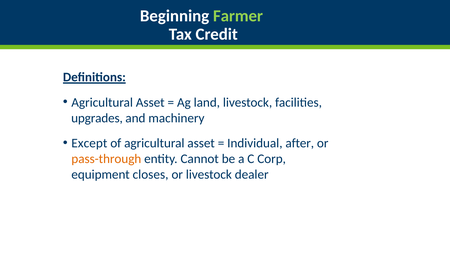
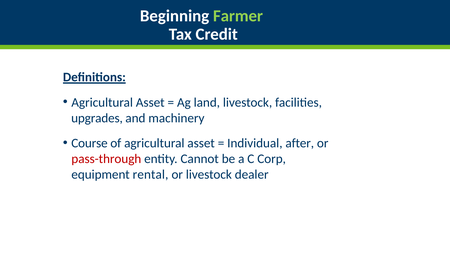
Except: Except -> Course
pass-through colour: orange -> red
closes: closes -> rental
